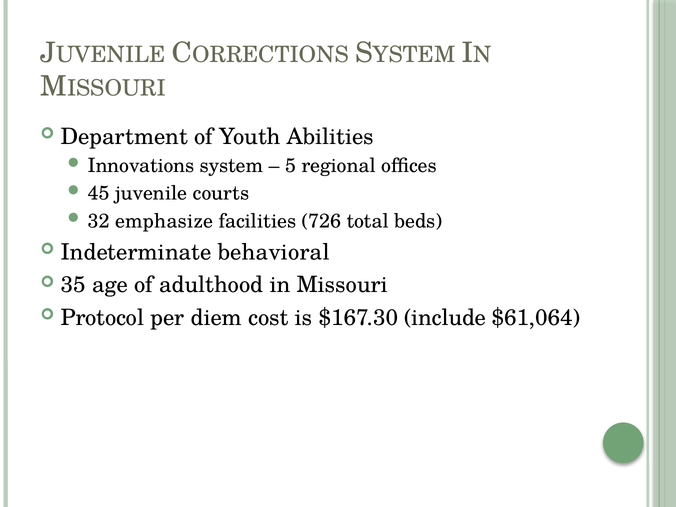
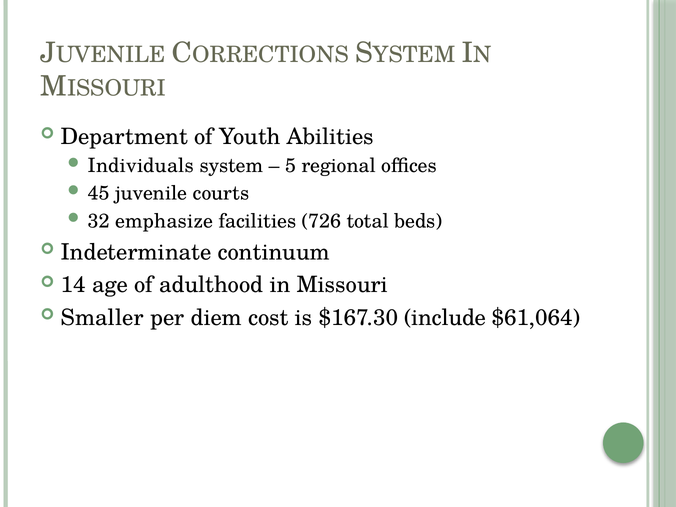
Innovations: Innovations -> Individuals
behavioral: behavioral -> continuum
35: 35 -> 14
Protocol: Protocol -> Smaller
